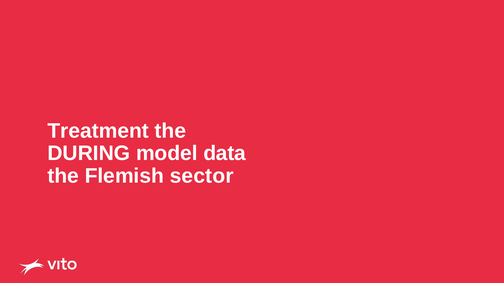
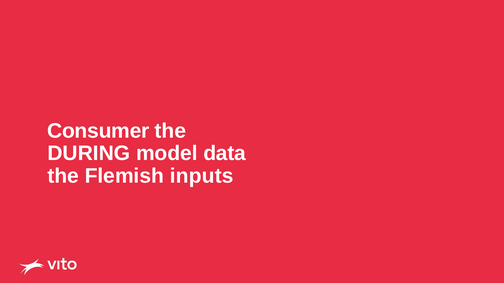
Treatment: Treatment -> Consumer
sector: sector -> inputs
